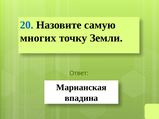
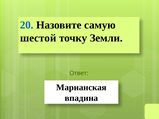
многих: многих -> шестой
